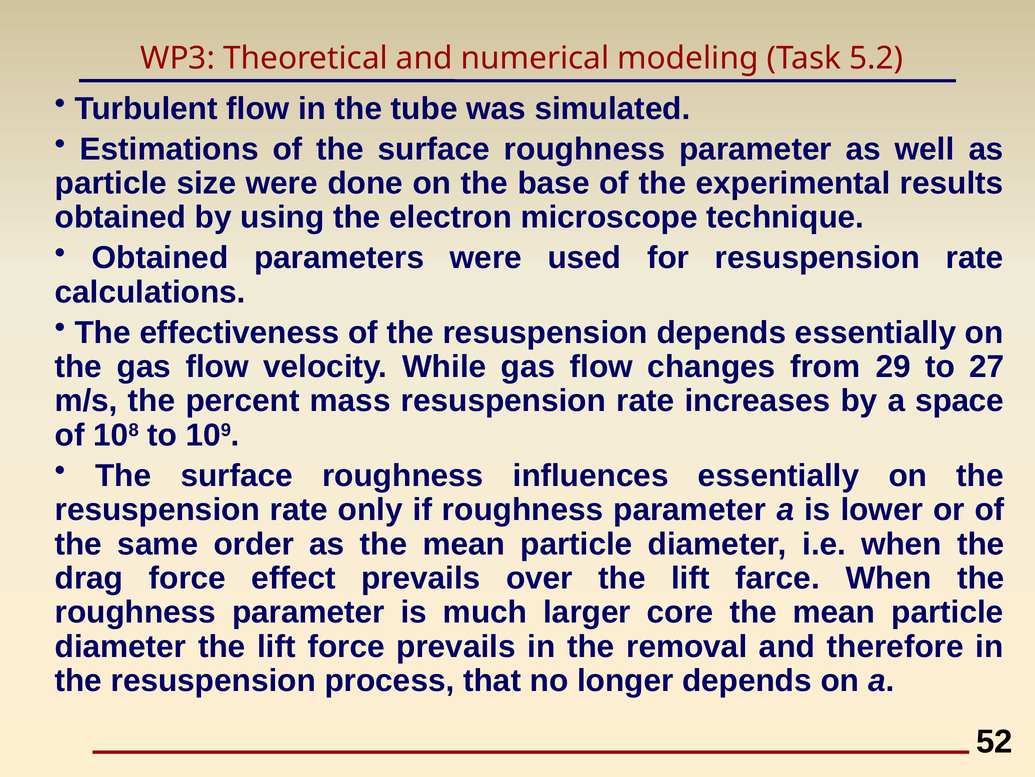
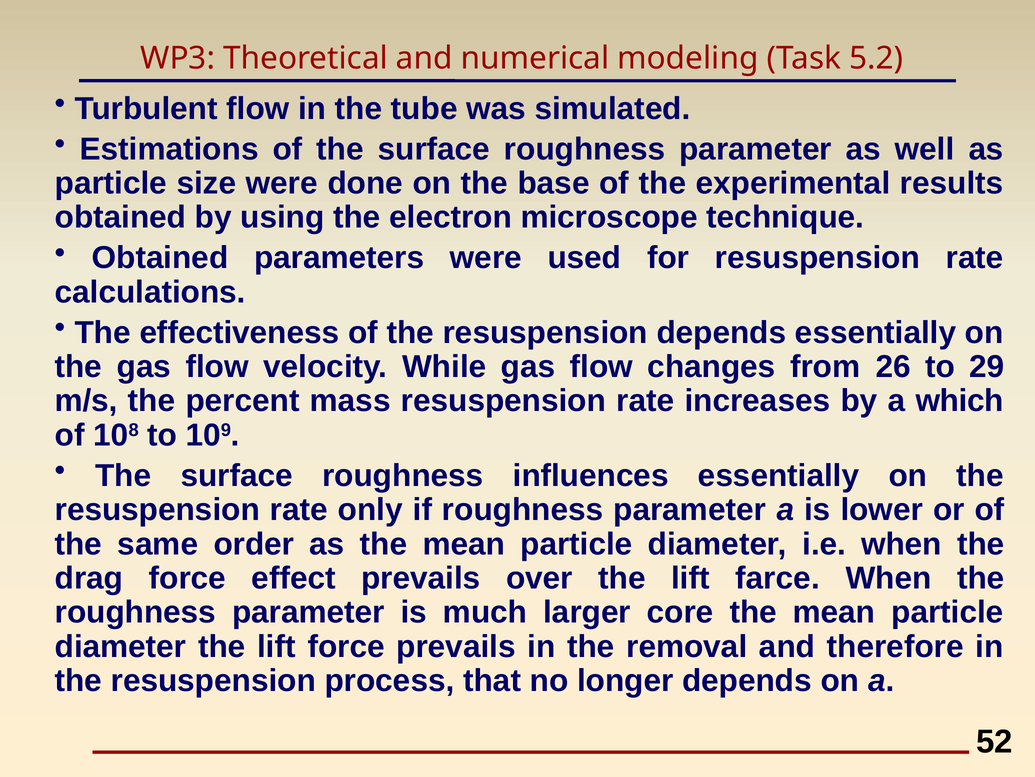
29: 29 -> 26
27: 27 -> 29
space: space -> which
